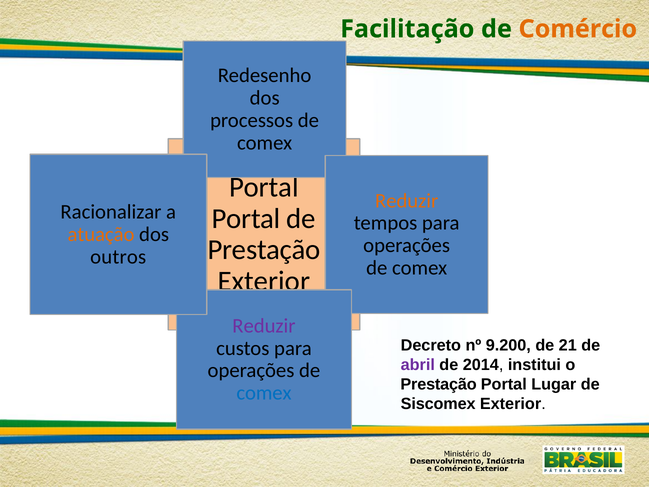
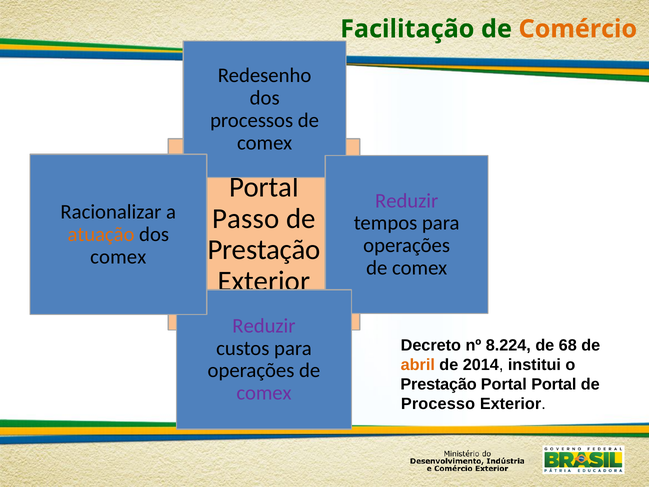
Reduzir at (407, 201) colour: orange -> purple
Portal at (246, 219): Portal -> Passo
outros at (118, 257): outros -> comex
9.200: 9.200 -> 8.224
21: 21 -> 68
abril colour: purple -> orange
Portal Lugar: Lugar -> Portal
comex at (264, 393) colour: blue -> purple
Siscomex: Siscomex -> Processo
